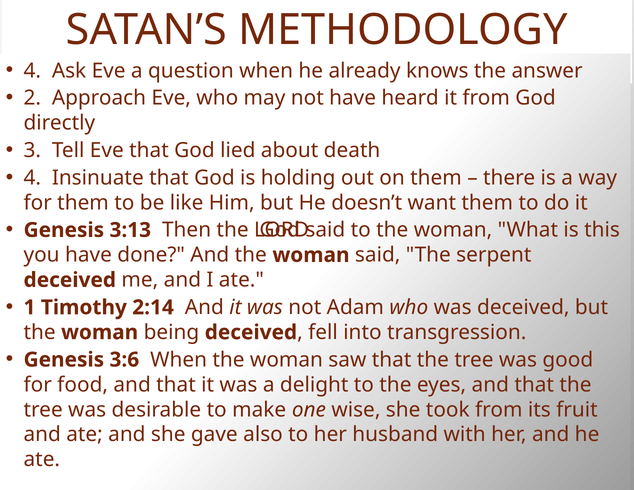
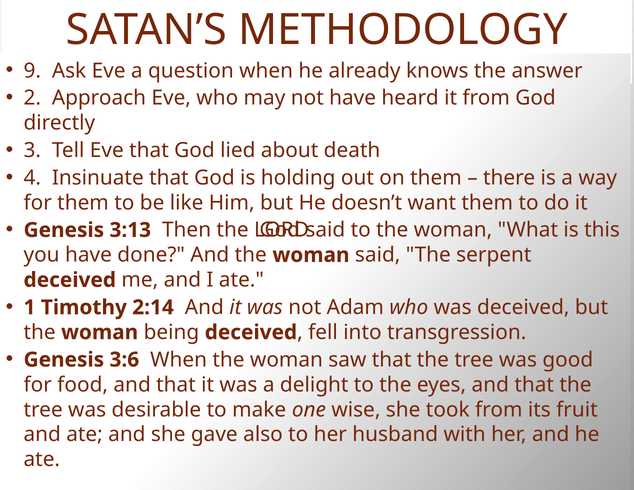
4 at (32, 71): 4 -> 9
